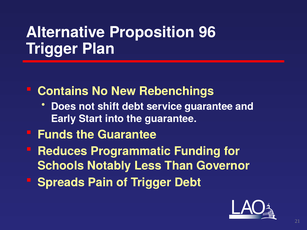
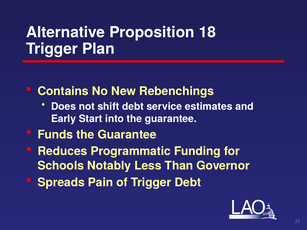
96: 96 -> 18
service guarantee: guarantee -> estimates
